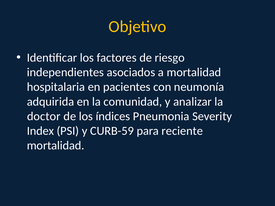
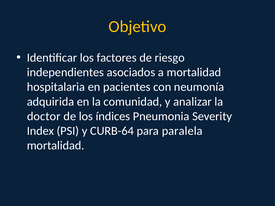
CURB-59: CURB-59 -> CURB-64
reciente: reciente -> paralela
